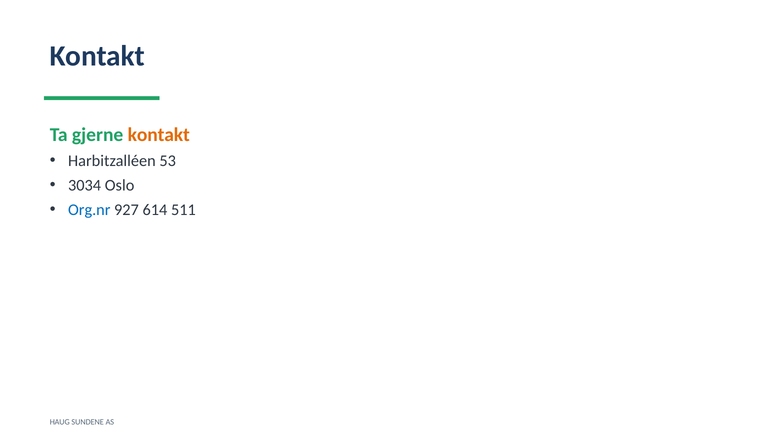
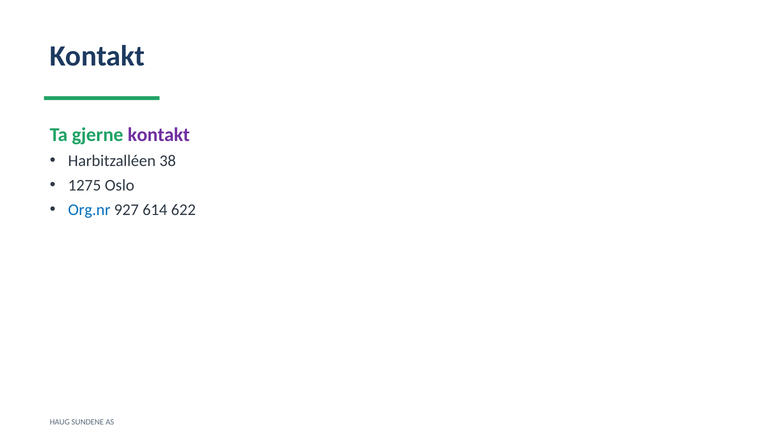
kontakt at (159, 135) colour: orange -> purple
53: 53 -> 38
3034: 3034 -> 1275
511: 511 -> 622
